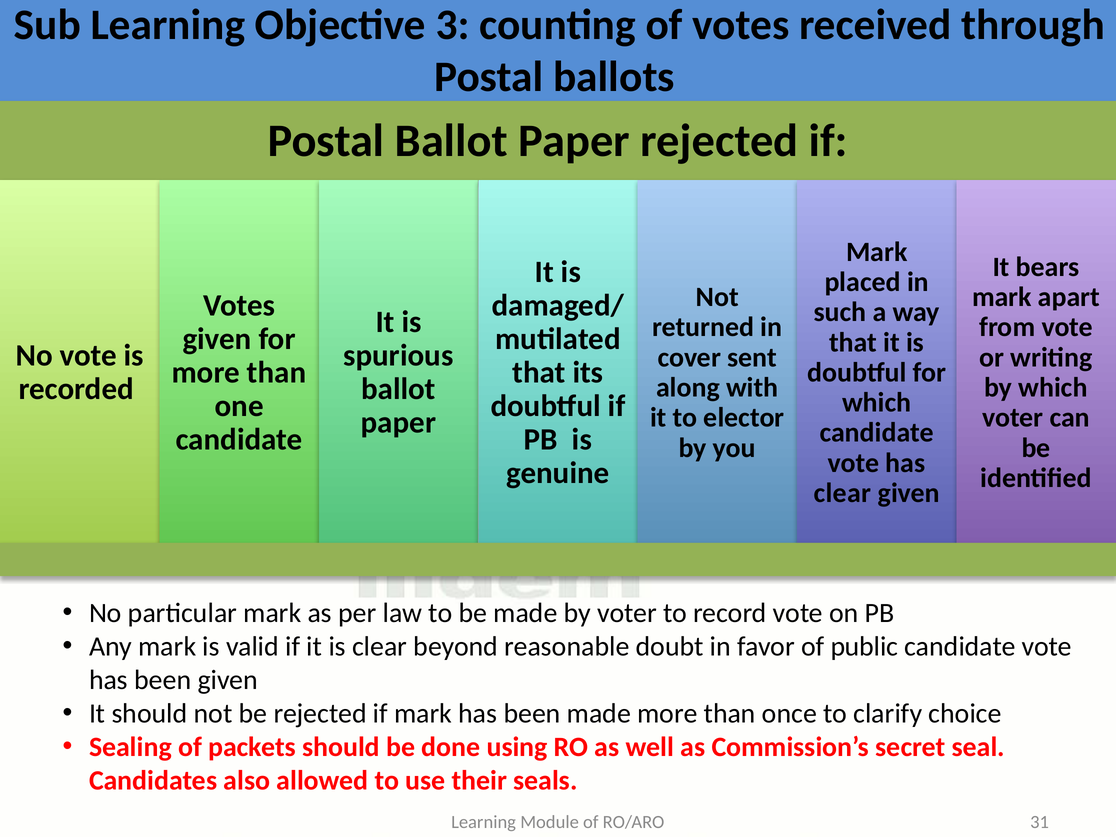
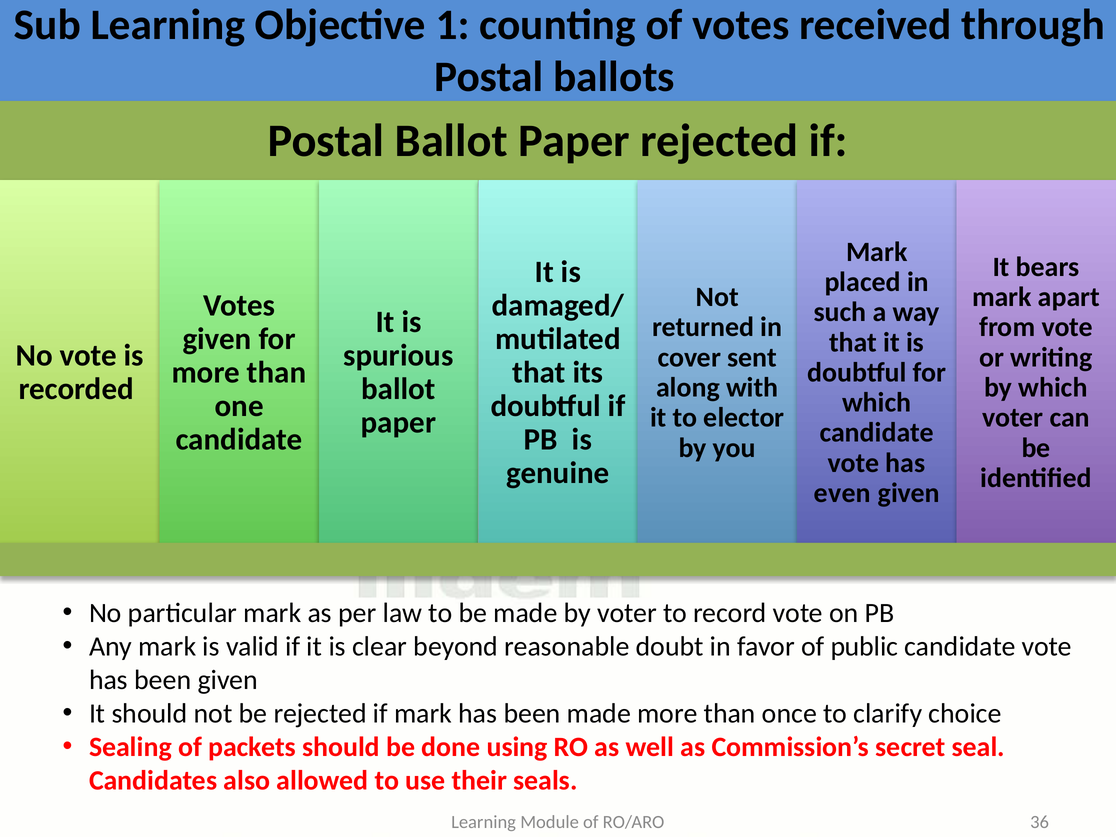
3: 3 -> 1
clear at (842, 493): clear -> even
31: 31 -> 36
